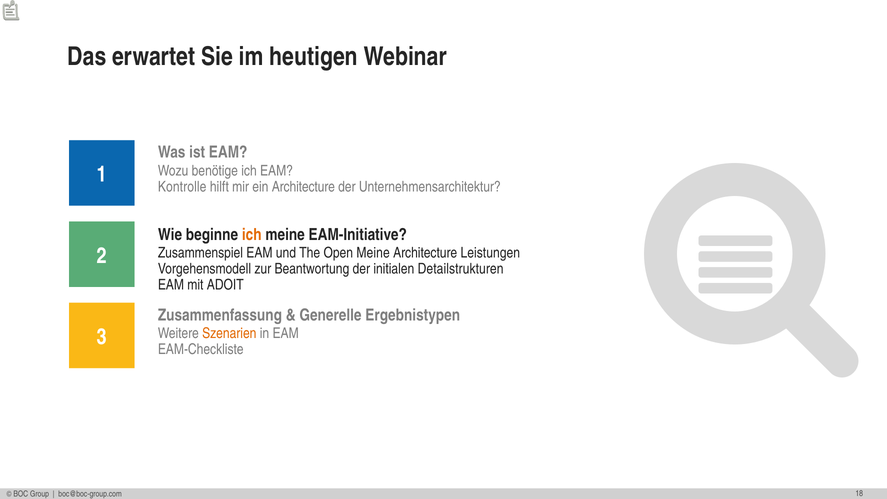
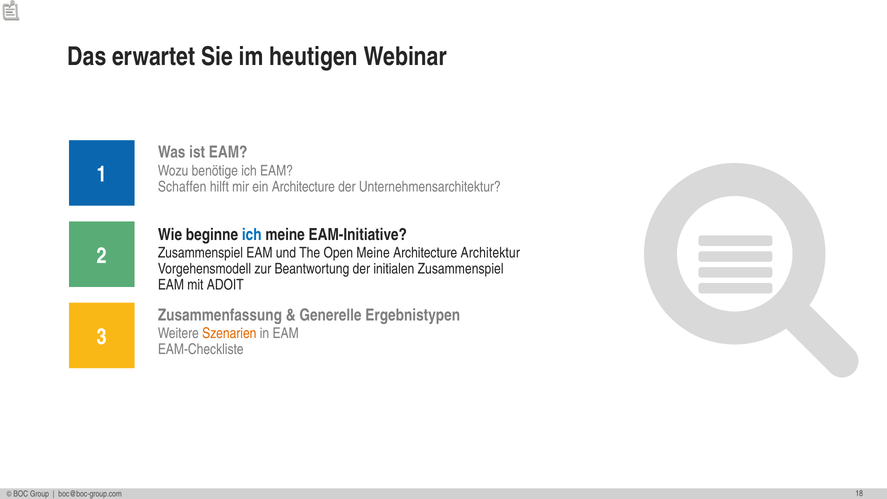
Kontrolle: Kontrolle -> Schaffen
ich at (252, 235) colour: orange -> blue
Leistungen: Leistungen -> Architektur
initialen Detailstrukturen: Detailstrukturen -> Zusammenspiel
